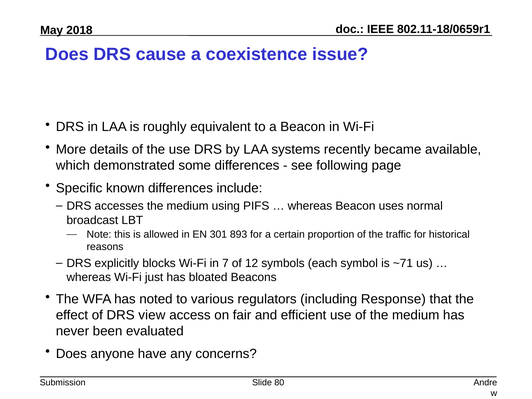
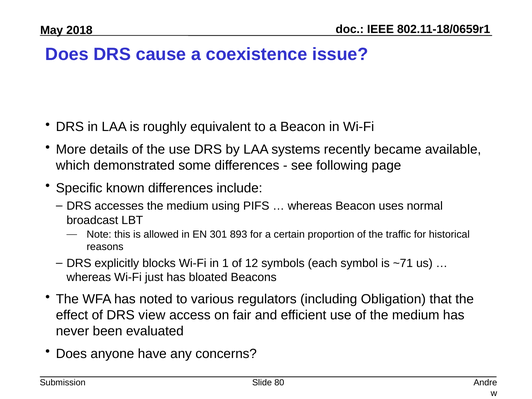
7: 7 -> 1
Response: Response -> Obligation
